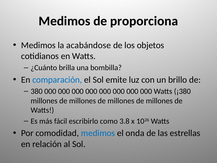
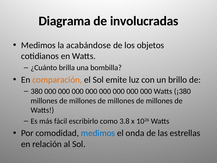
Medimos at (65, 21): Medimos -> Diagrama
proporciona: proporciona -> involucradas
comparación colour: blue -> orange
